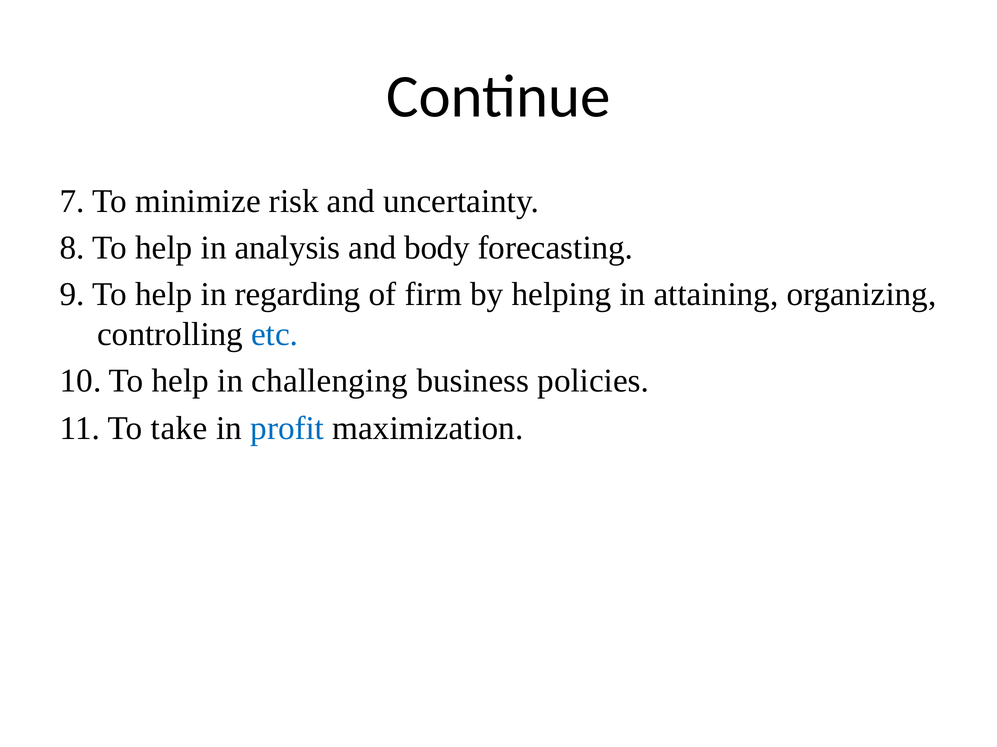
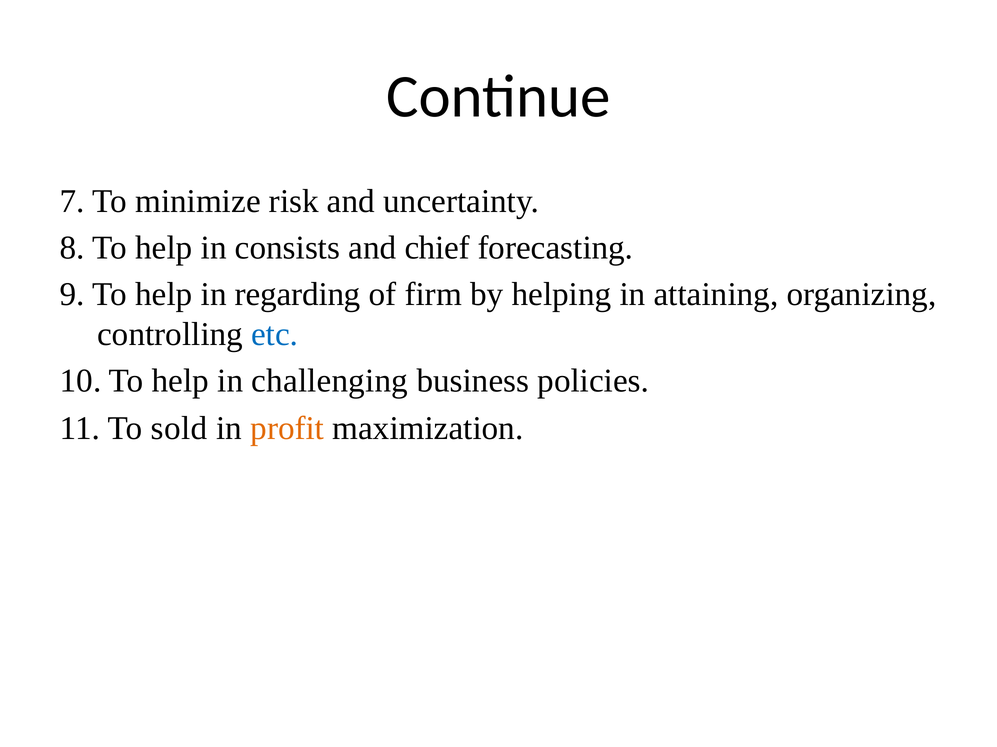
analysis: analysis -> consists
body: body -> chief
take: take -> sold
profit colour: blue -> orange
